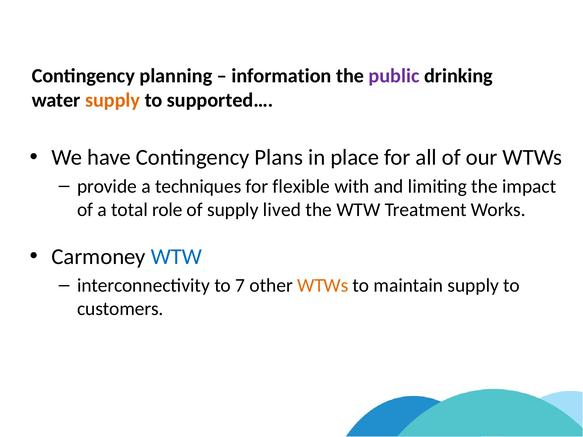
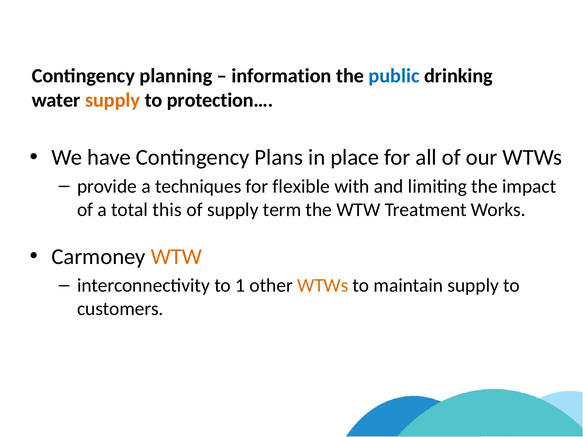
public colour: purple -> blue
supported…: supported… -> protection…
role: role -> this
lived: lived -> term
WTW at (176, 257) colour: blue -> orange
7: 7 -> 1
